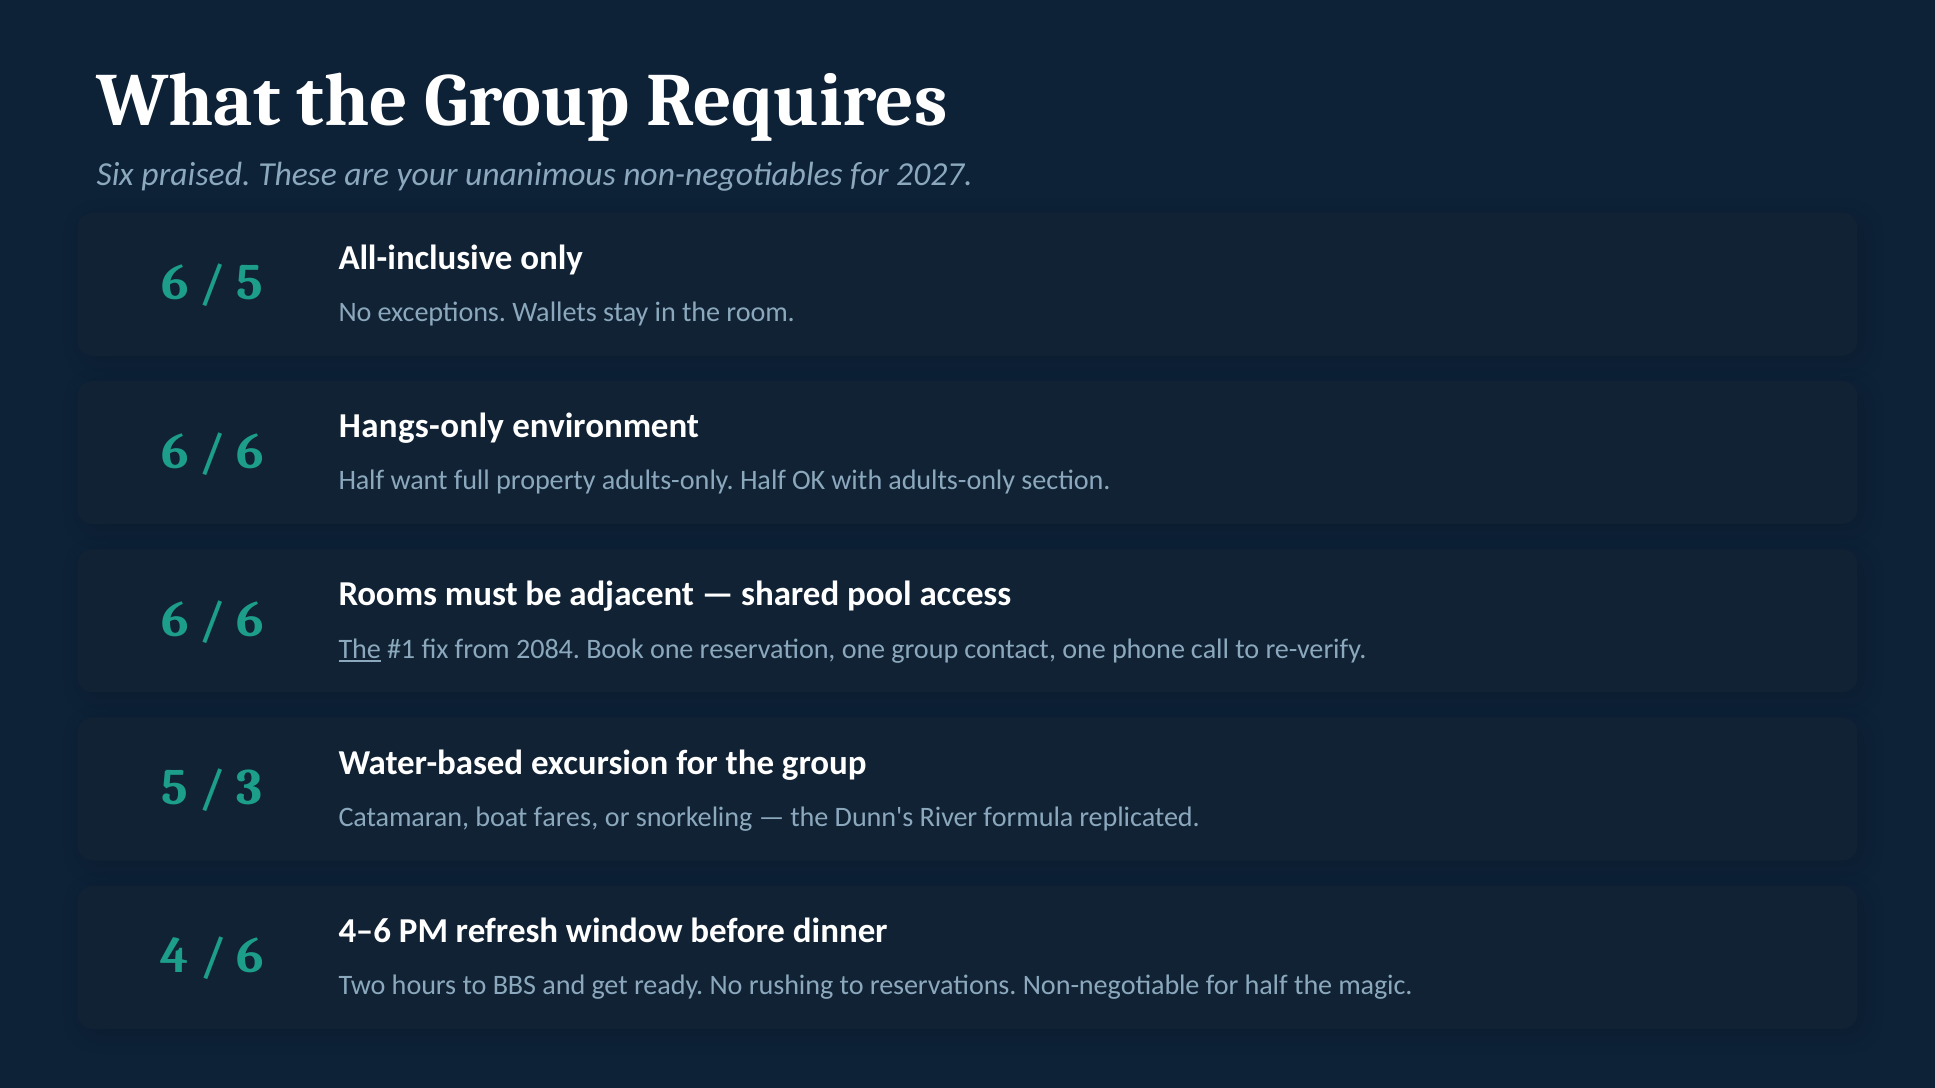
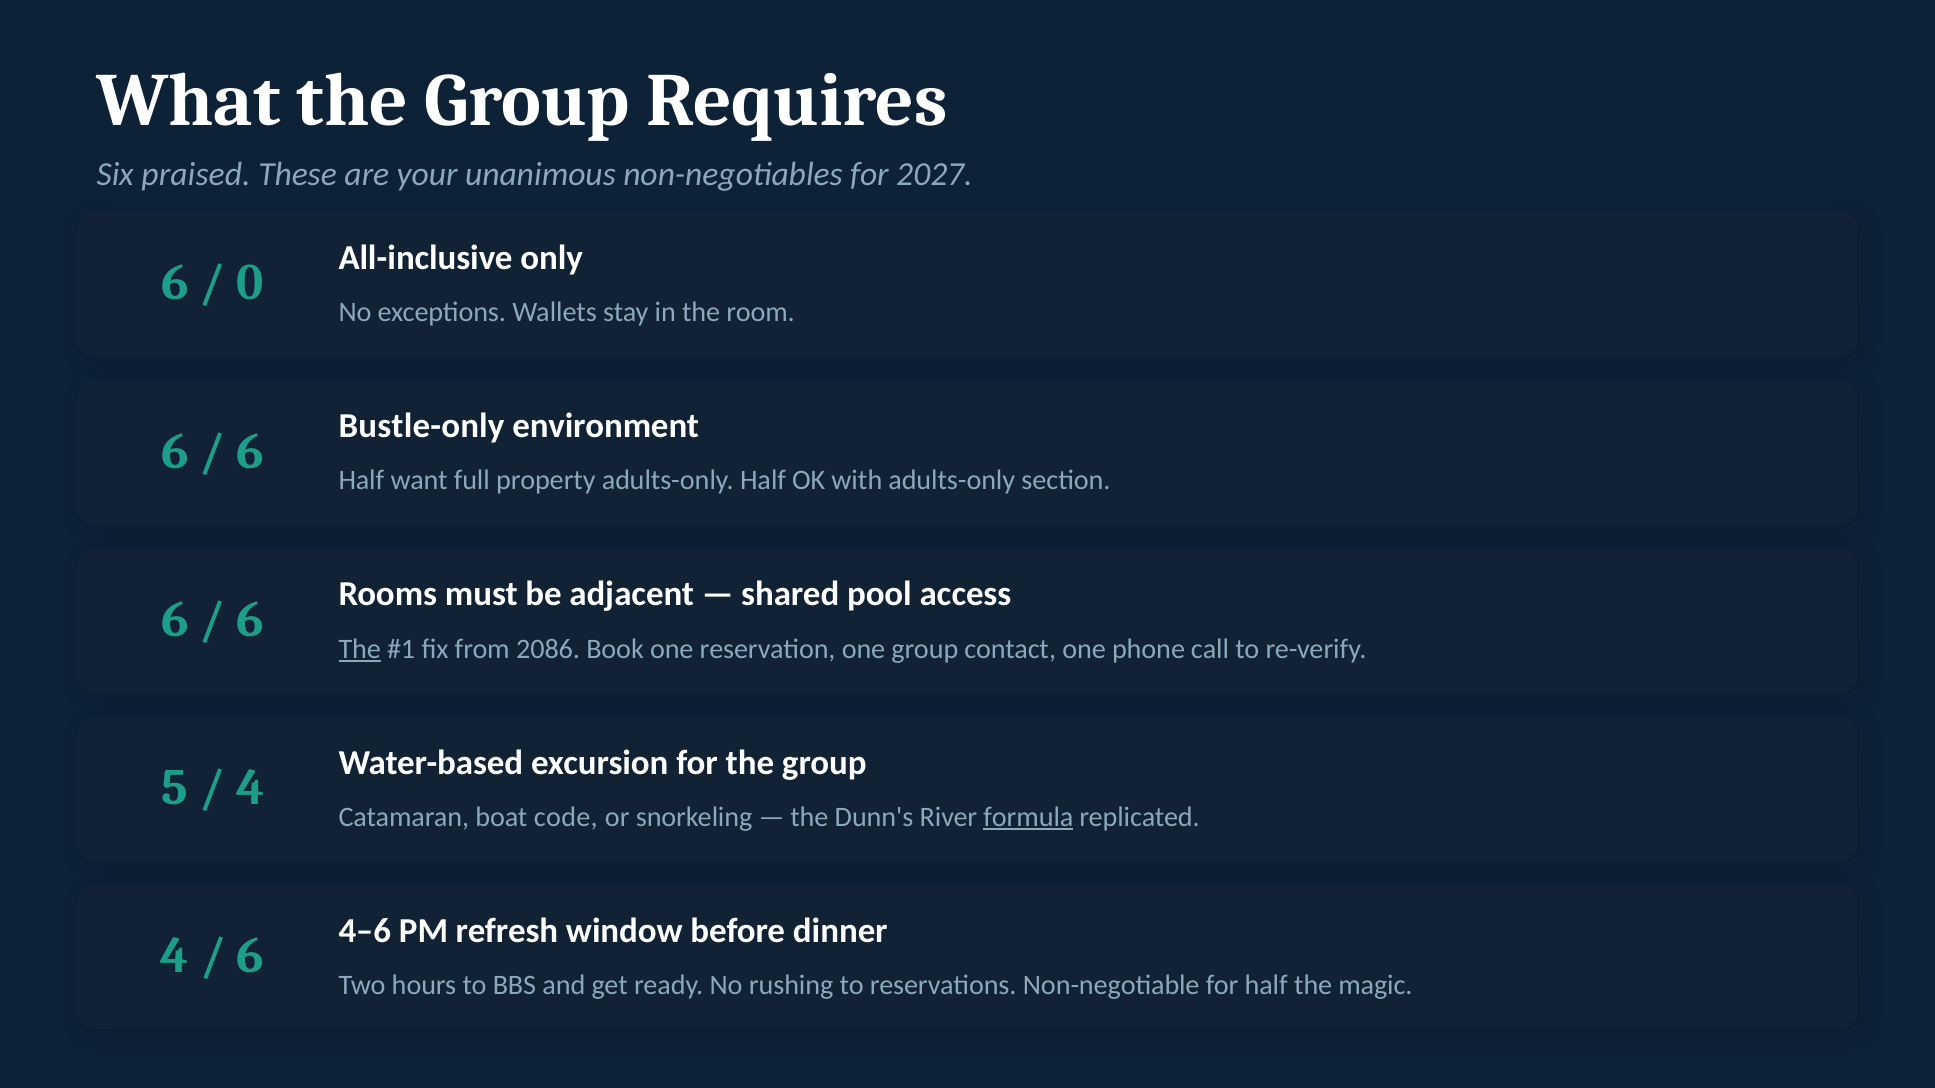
5 at (250, 283): 5 -> 0
Hangs-only: Hangs-only -> Bustle-only
2084: 2084 -> 2086
3 at (250, 788): 3 -> 4
fares: fares -> code
formula underline: none -> present
